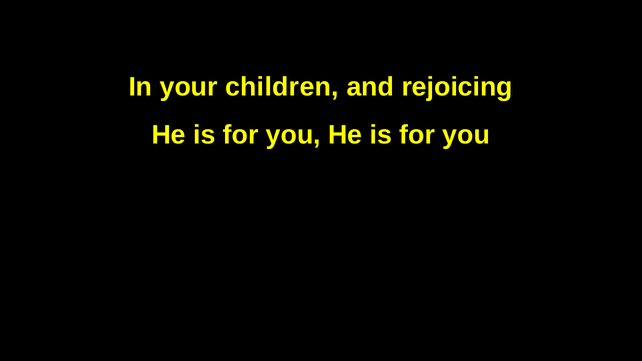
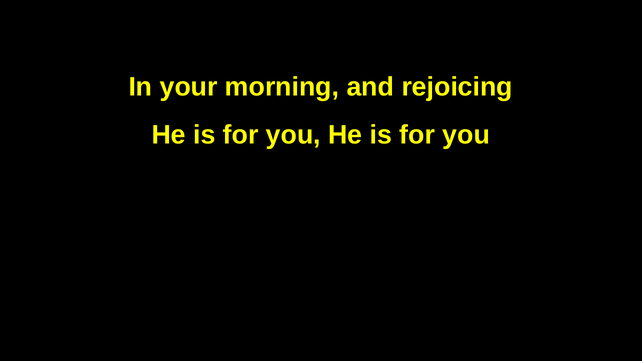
children: children -> morning
